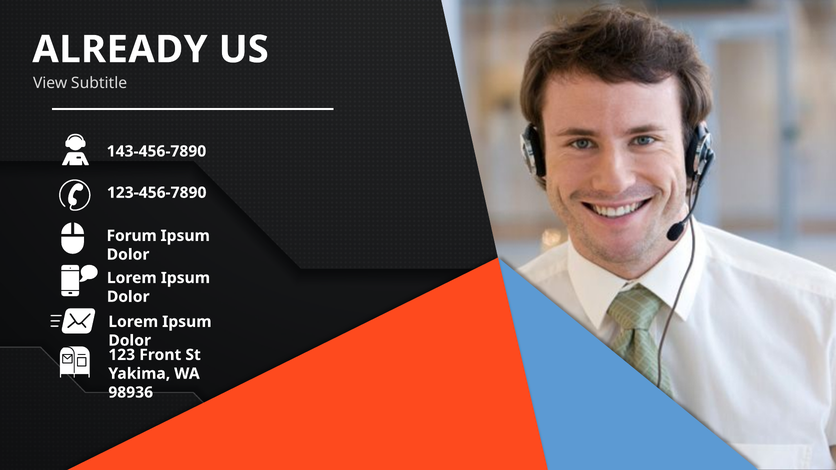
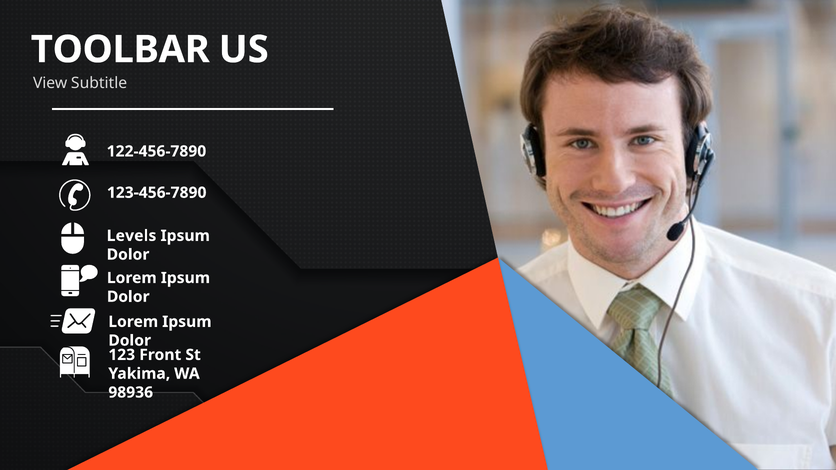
ALREADY: ALREADY -> TOOLBAR
143-456-7890: 143-456-7890 -> 122-456-7890
Forum: Forum -> Levels
